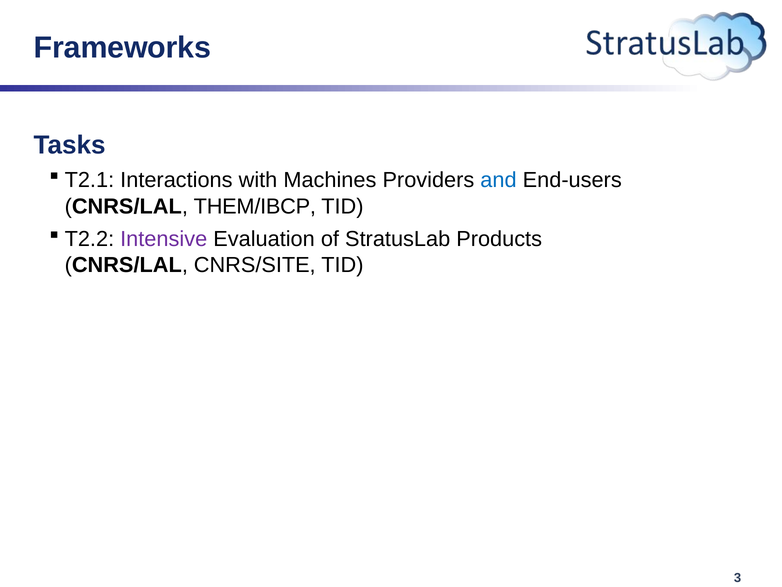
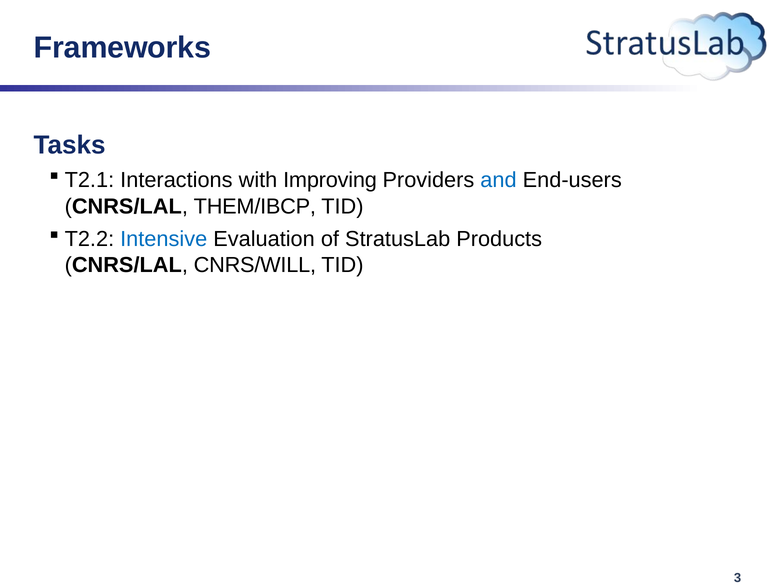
Machines: Machines -> Improving
Intensive colour: purple -> blue
CNRS/SITE: CNRS/SITE -> CNRS/WILL
